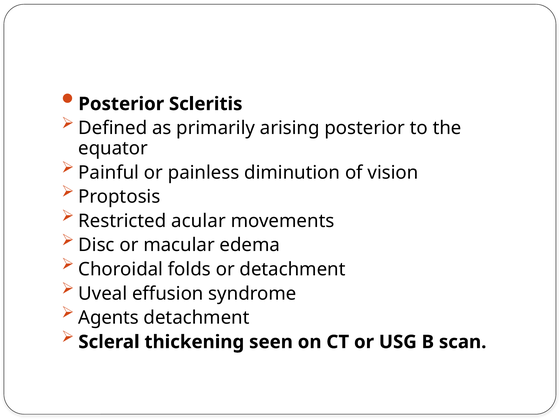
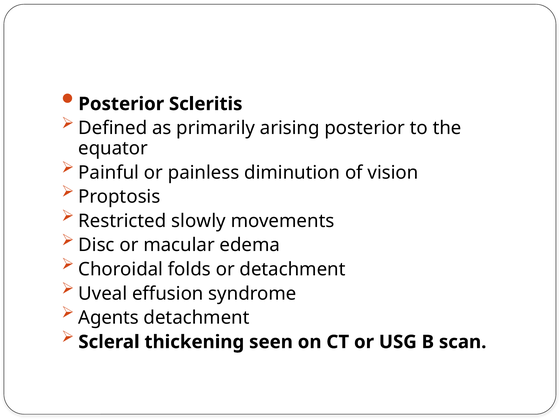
acular: acular -> slowly
